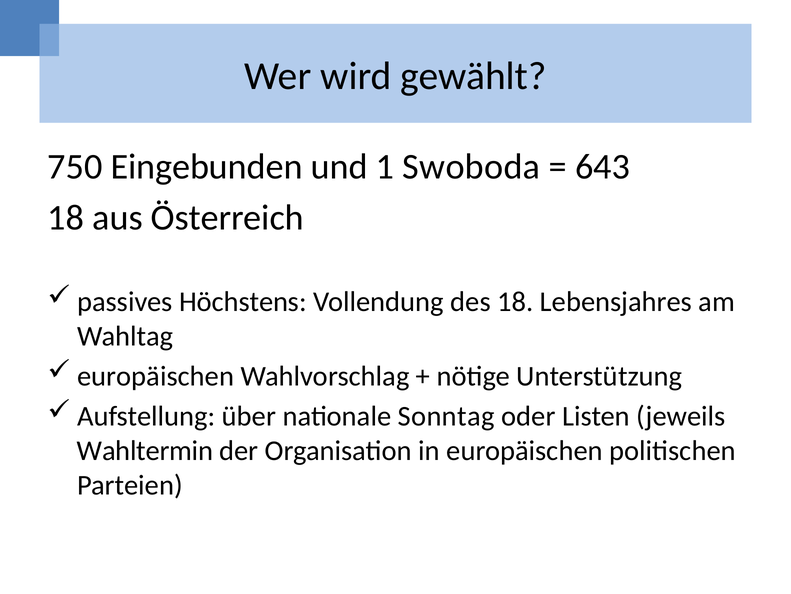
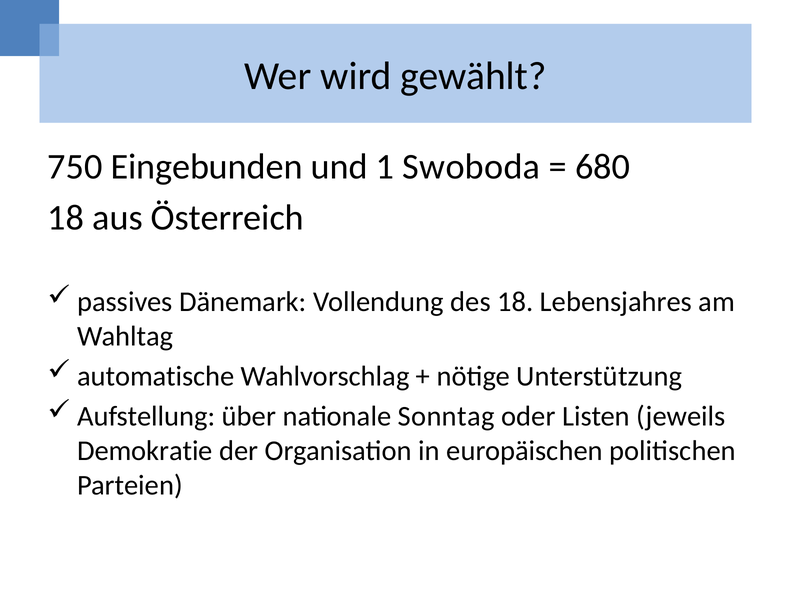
643: 643 -> 680
Höchstens: Höchstens -> Dänemark
europäischen at (156, 376): europäischen -> automatische
Wahltermin: Wahltermin -> Demokratie
